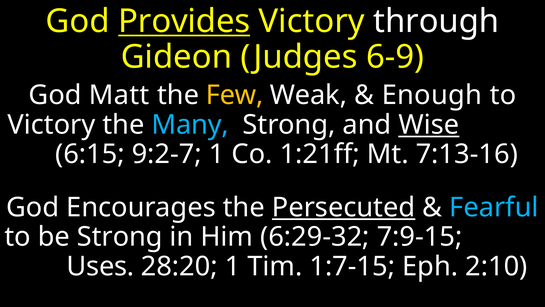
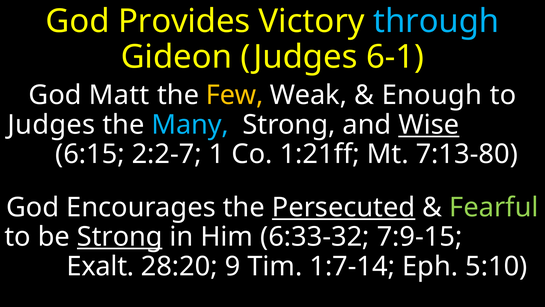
Provides underline: present -> none
through colour: white -> light blue
6-9: 6-9 -> 6-1
Victory at (51, 125): Victory -> Judges
9:2-7: 9:2-7 -> 2:2-7
7:13-16: 7:13-16 -> 7:13-80
Fearful colour: light blue -> light green
Strong at (120, 237) underline: none -> present
6:29-32: 6:29-32 -> 6:33-32
Uses: Uses -> Exalt
28:20 1: 1 -> 9
1:7-15: 1:7-15 -> 1:7-14
2:10: 2:10 -> 5:10
